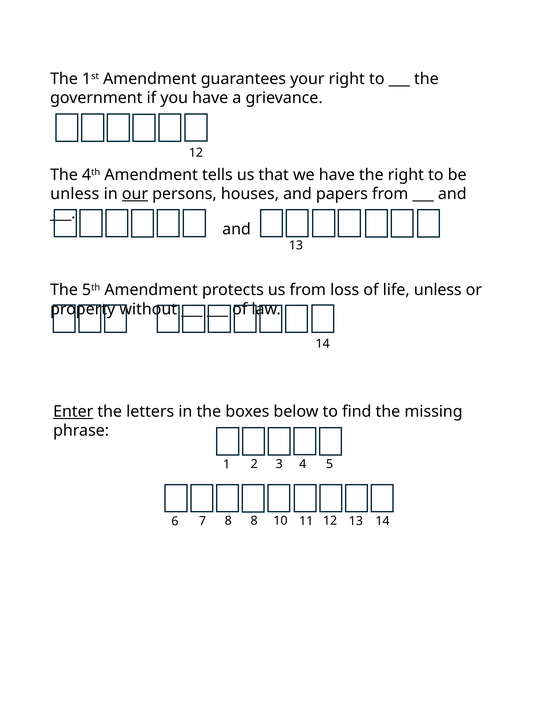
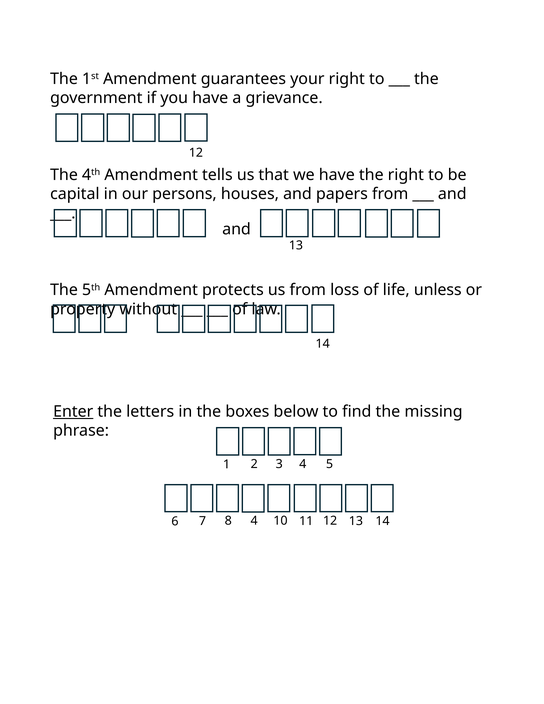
unless at (75, 194): unless -> capital
our underline: present -> none
8 8: 8 -> 4
